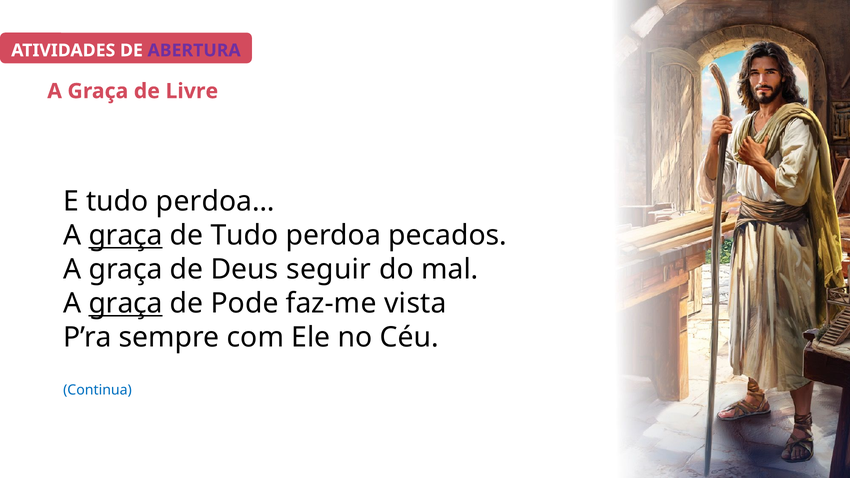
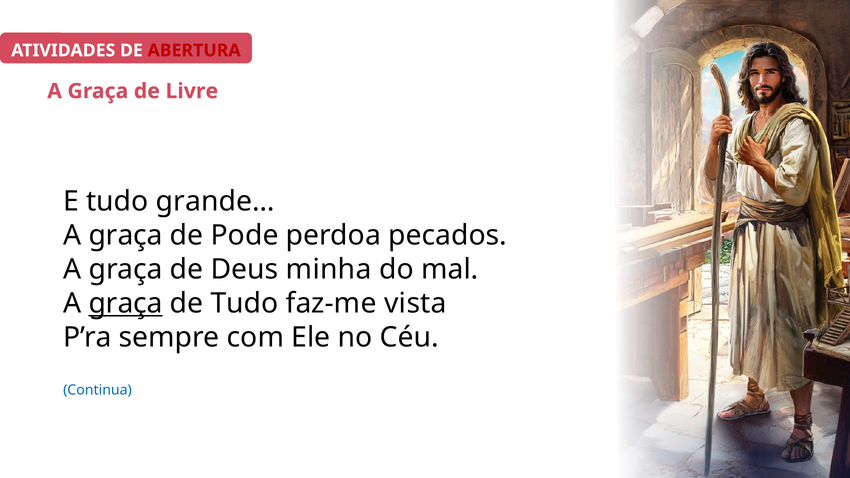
ABERTURA colour: purple -> red
perdoa…: perdoa… -> grande…
graça at (126, 236) underline: present -> none
de Tudo: Tudo -> Pode
seguir: seguir -> minha
de Pode: Pode -> Tudo
